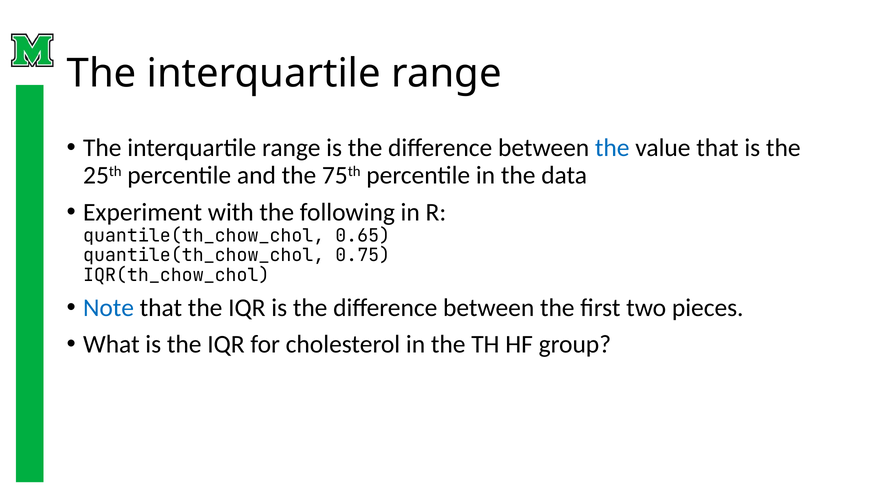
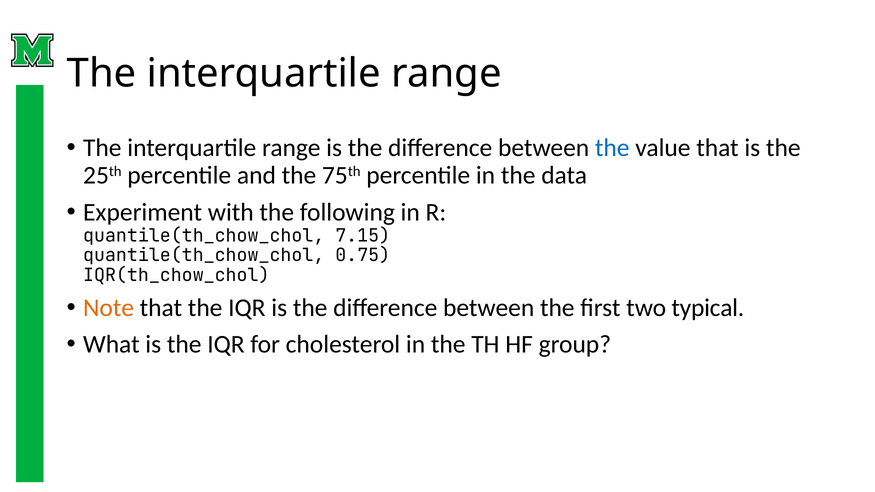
0.65: 0.65 -> 7.15
Note colour: blue -> orange
pieces: pieces -> typical
